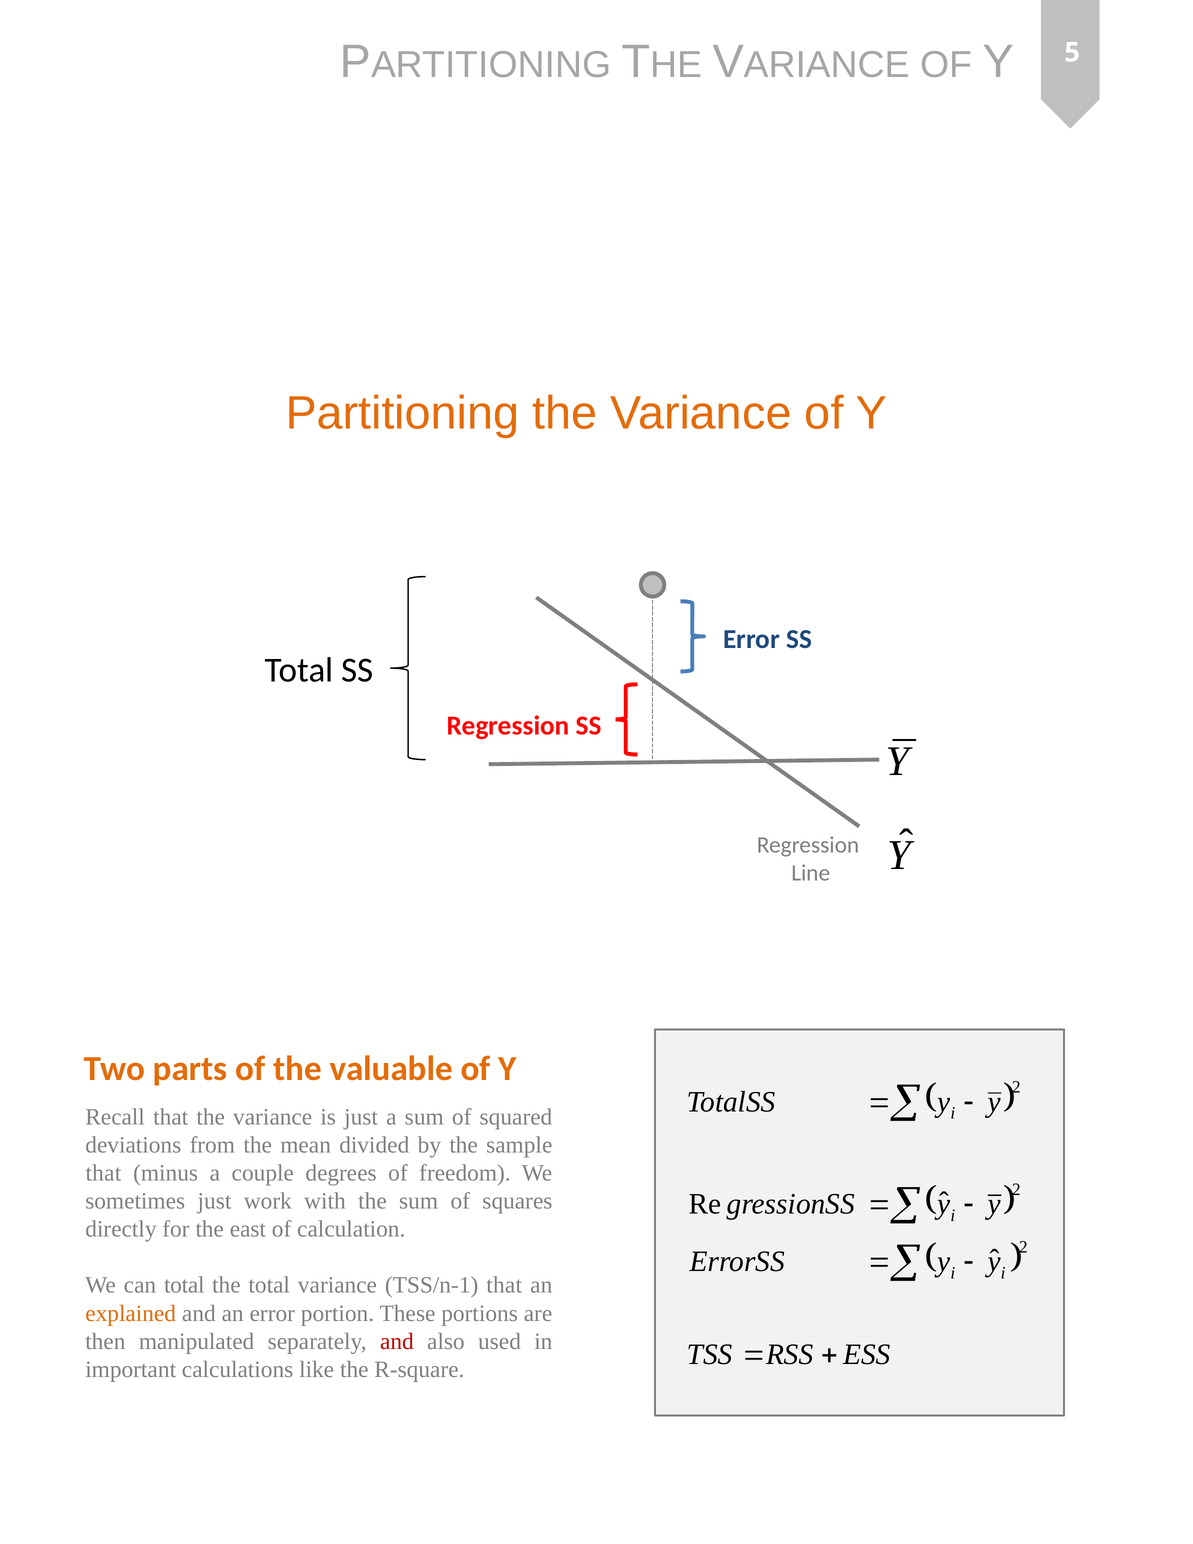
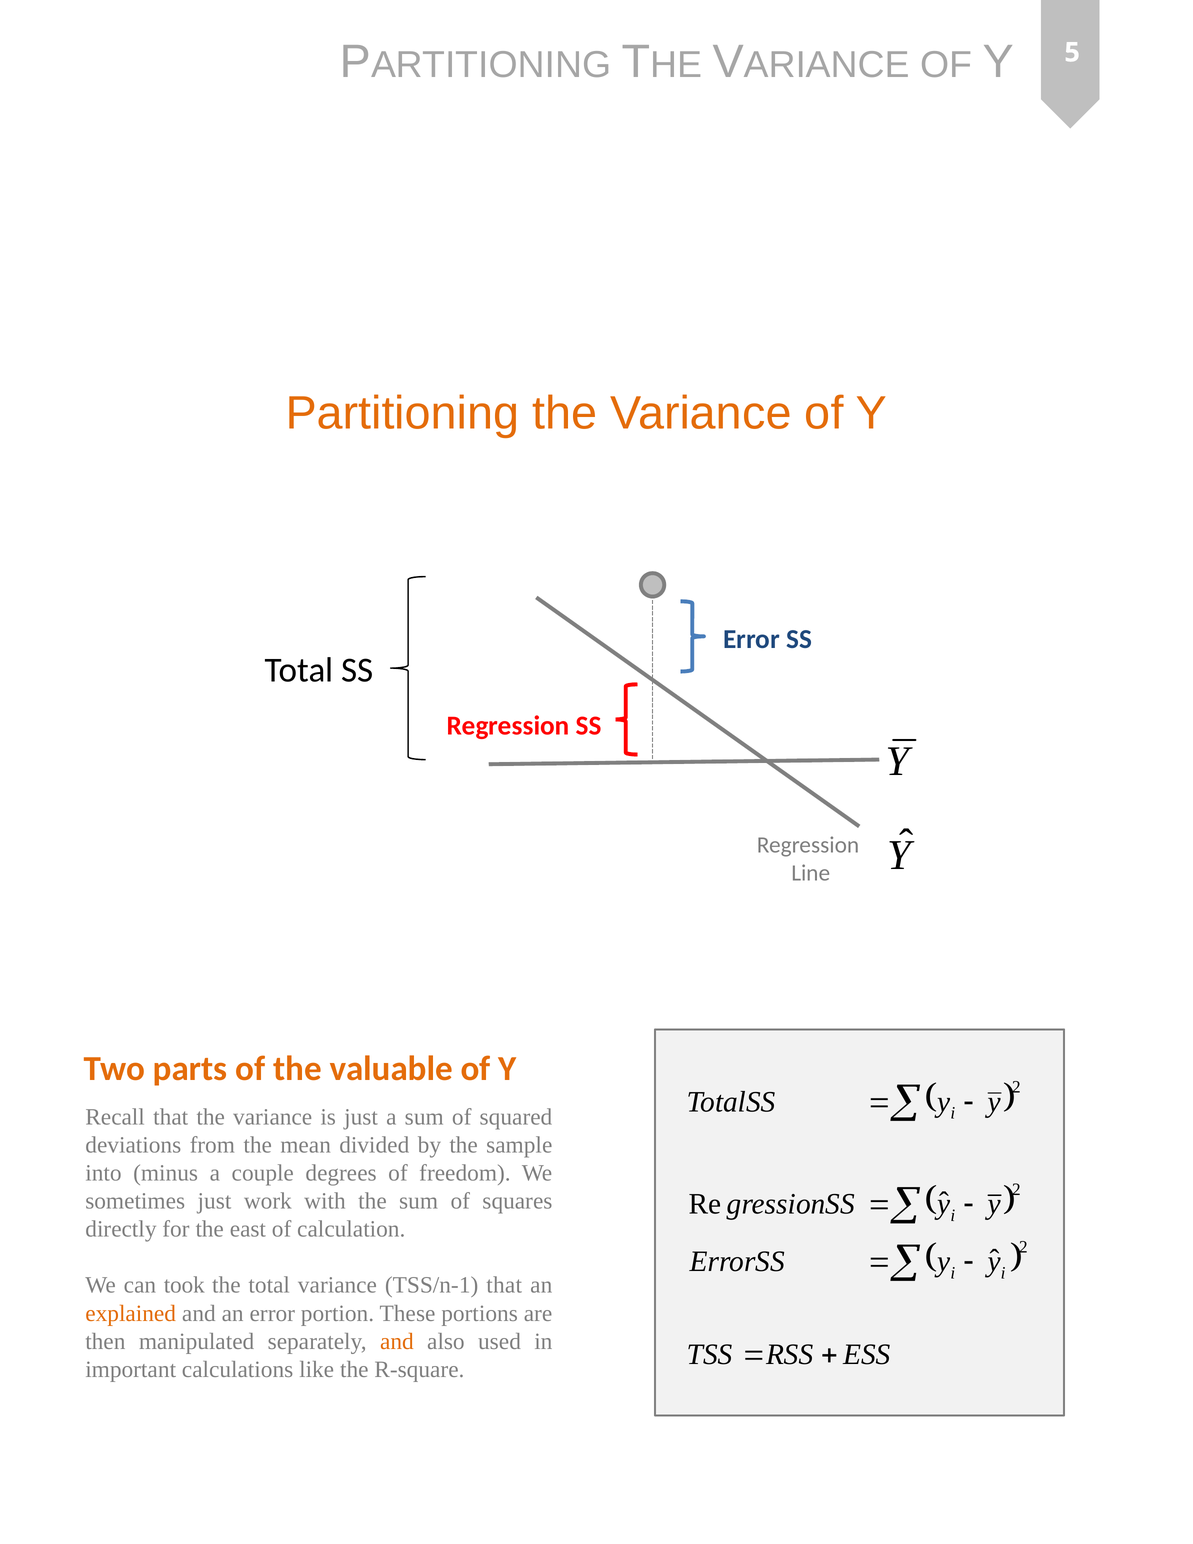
that at (103, 1173): that -> into
can total: total -> took
and at (397, 1341) colour: red -> orange
